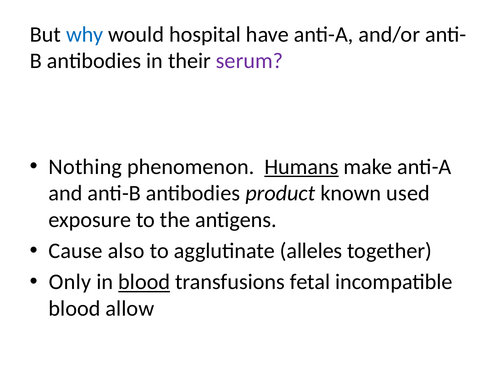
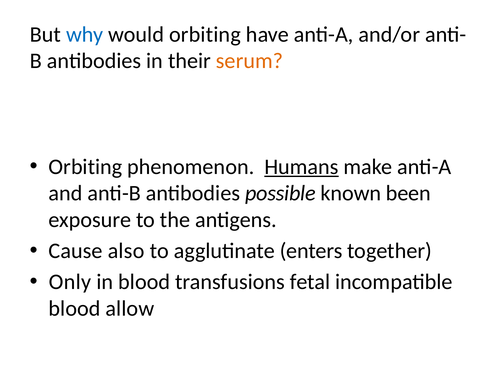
would hospital: hospital -> orbiting
serum colour: purple -> orange
Nothing at (85, 167): Nothing -> Orbiting
product: product -> possible
used: used -> been
alleles: alleles -> enters
blood at (144, 282) underline: present -> none
